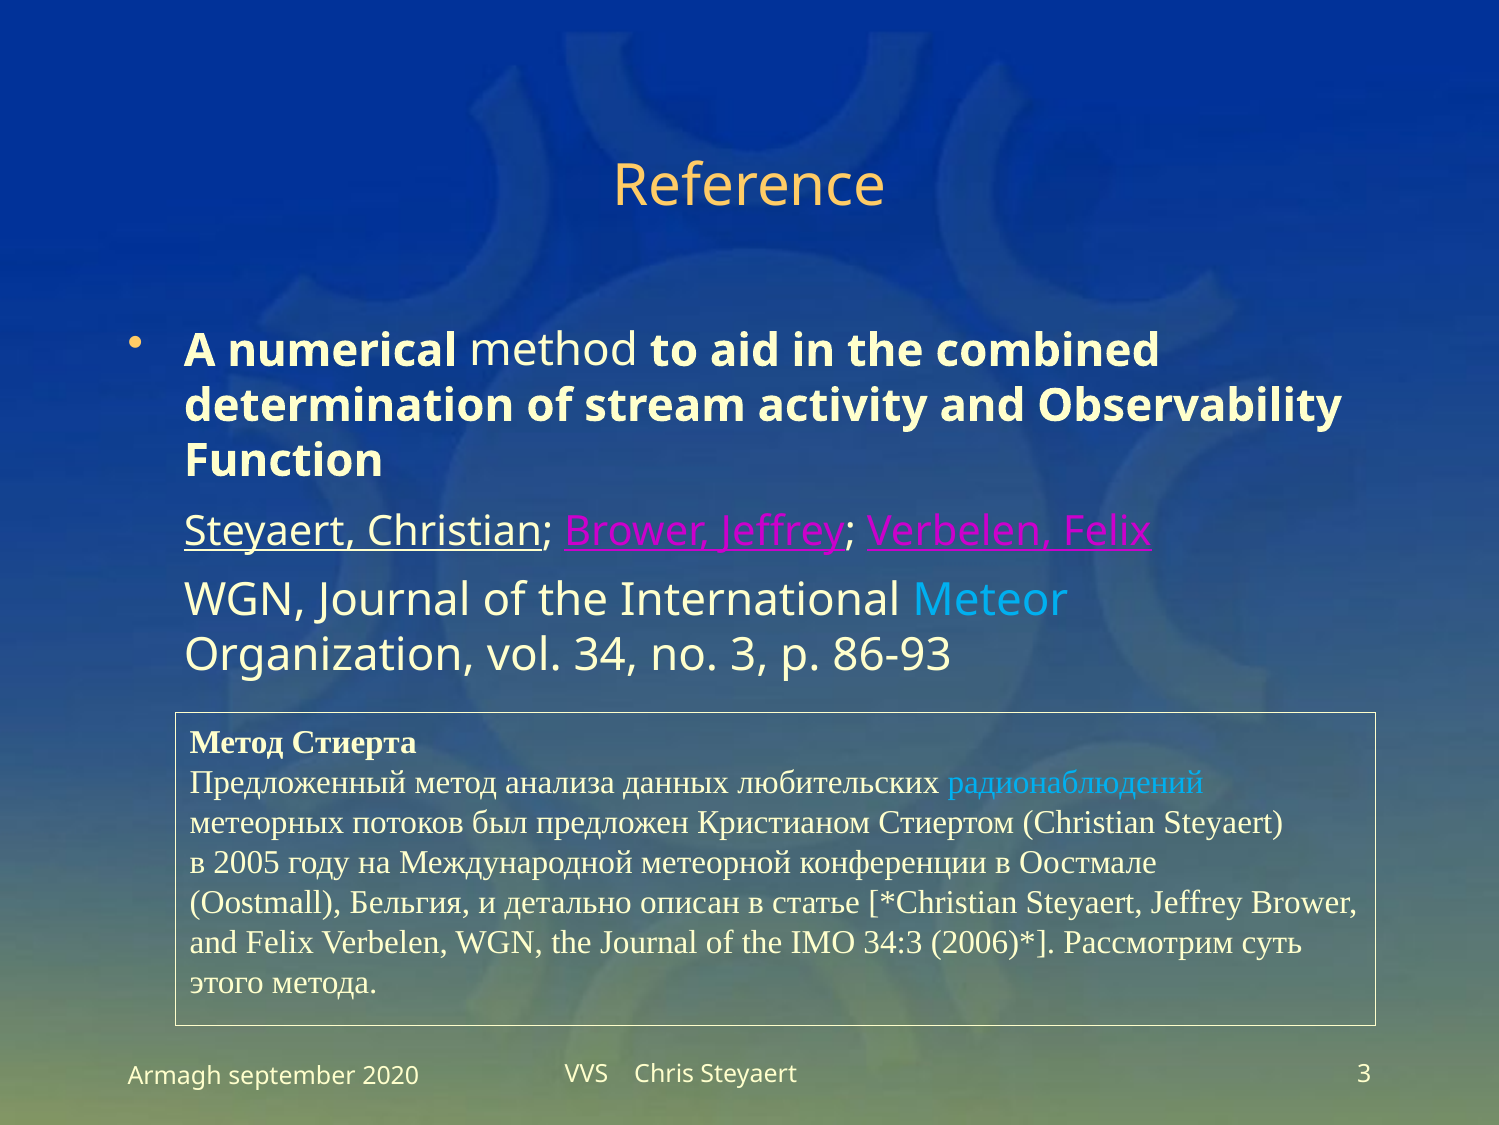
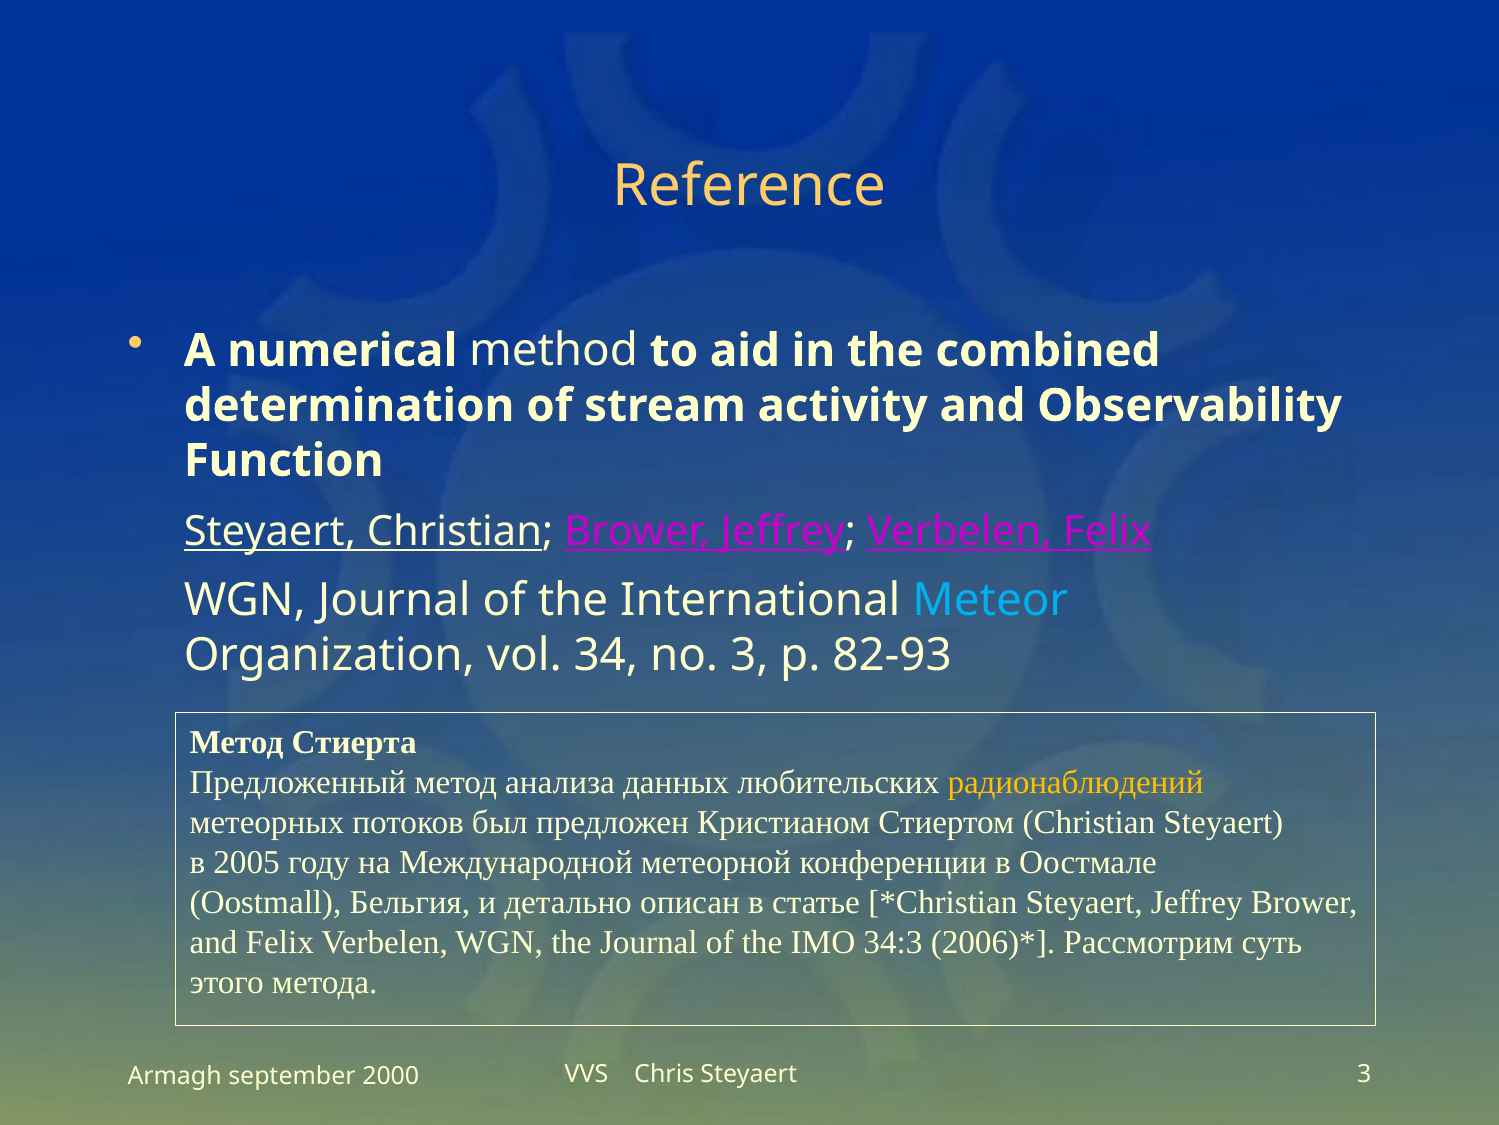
86-93: 86-93 -> 82-93
радионаблюдений colour: light blue -> yellow
2020: 2020 -> 2000
